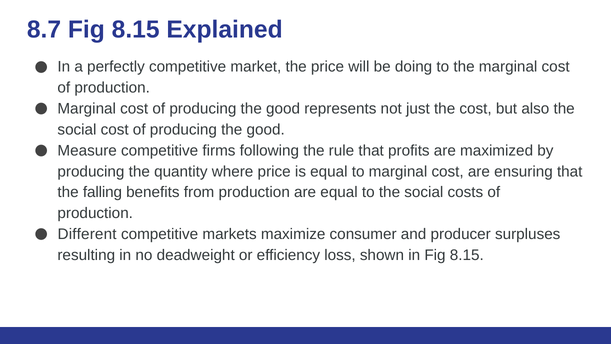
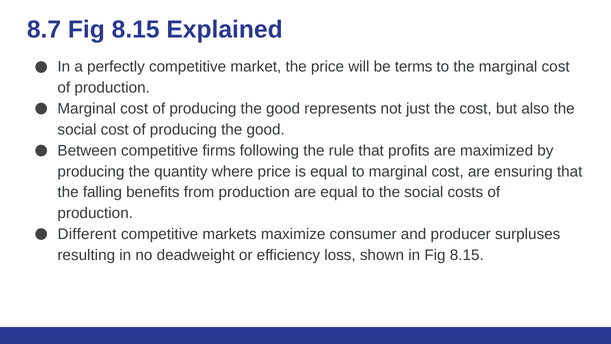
doing: doing -> terms
Measure: Measure -> Between
